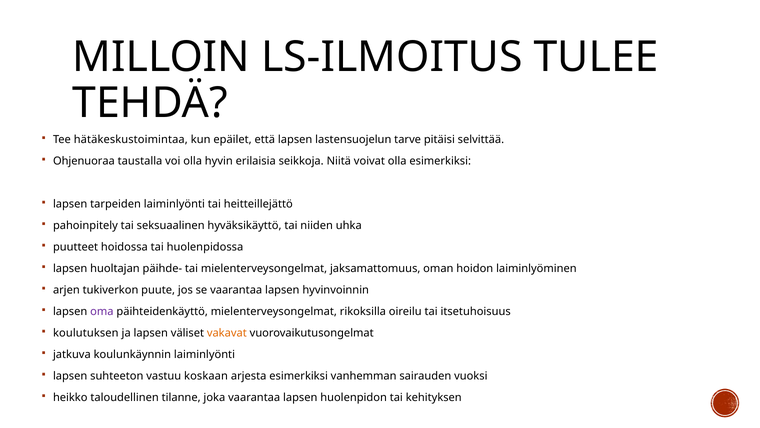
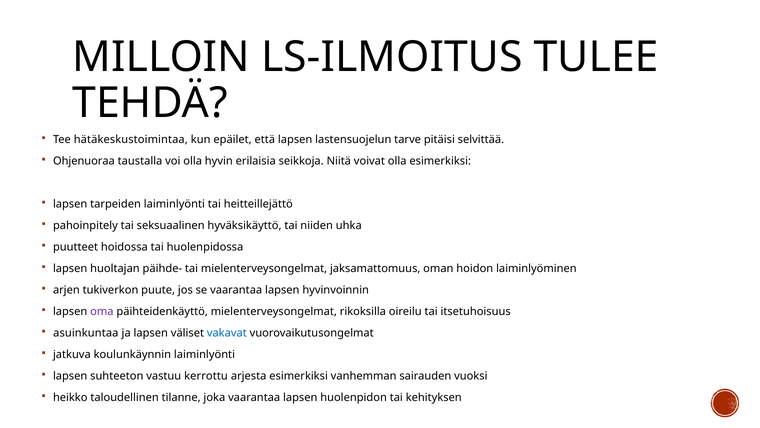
koulutuksen: koulutuksen -> asuinkuntaa
vakavat colour: orange -> blue
koskaan: koskaan -> kerrottu
